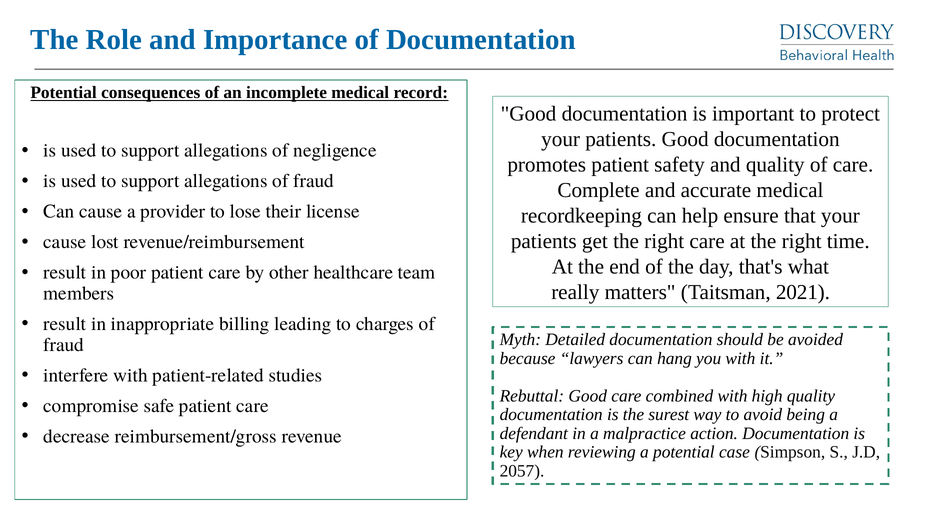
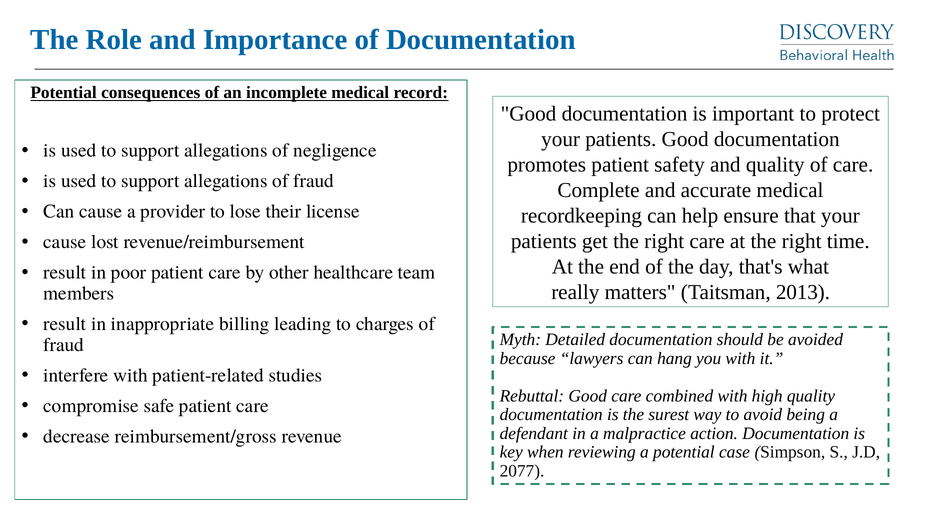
2021: 2021 -> 2013
2057: 2057 -> 2077
